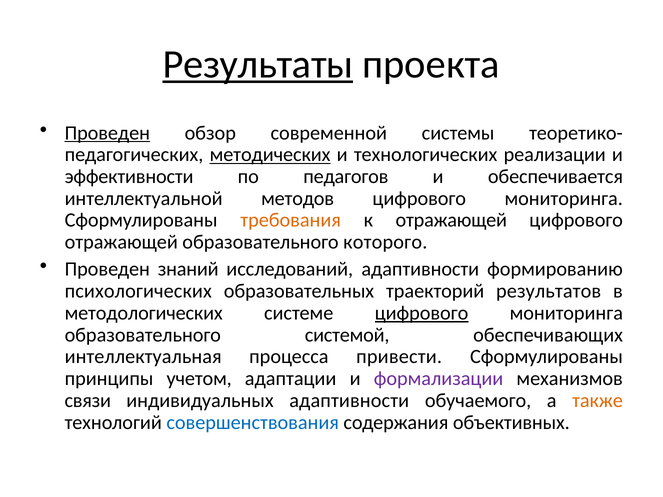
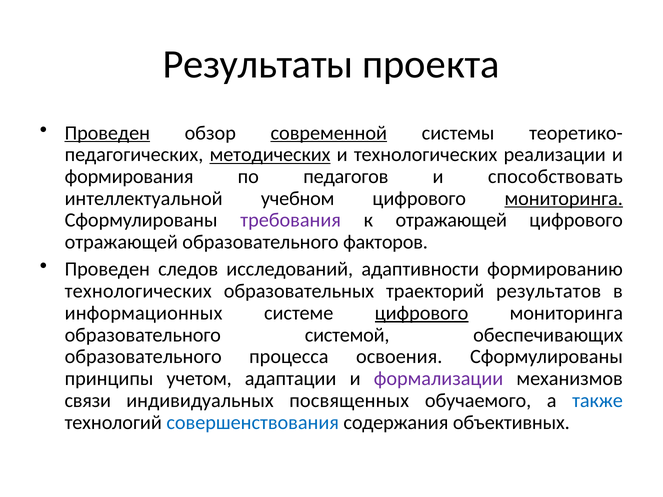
Результаты underline: present -> none
современной underline: none -> present
эффективности: эффективности -> формирования
обеспечивается: обеспечивается -> способствовать
методов: методов -> учебном
мониторинга at (564, 199) underline: none -> present
требования colour: orange -> purple
которого: которого -> факторов
знаний: знаний -> следов
психологических at (138, 291): психологических -> технологических
методологических: методологических -> информационных
интеллектуальная at (143, 357): интеллектуальная -> образовательного
привести: привести -> освоения
индивидуальных адаптивности: адаптивности -> посвященных
также colour: orange -> blue
